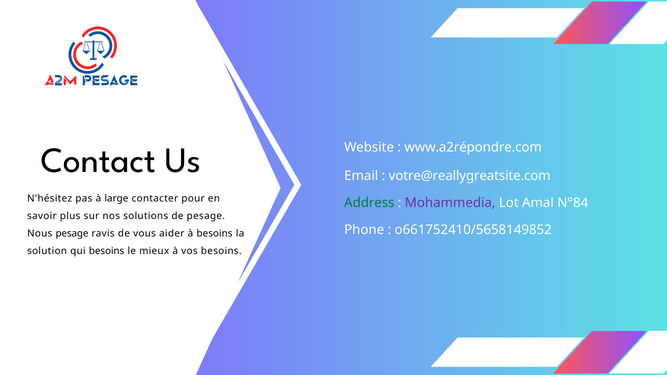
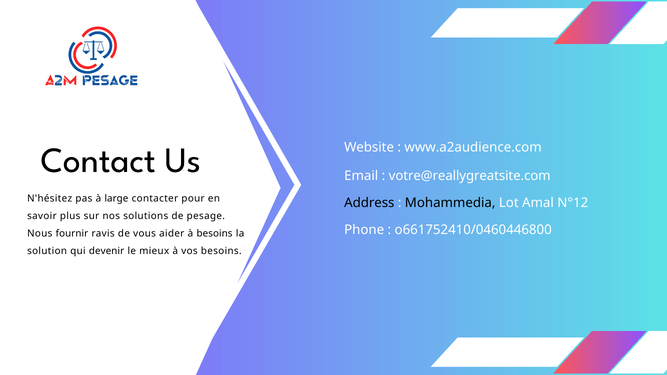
www.a2répondre.com: www.a2répondre.com -> www.a2audience.com
Address colour: green -> black
Mohammedia colour: purple -> black
N°84: N°84 -> N°12
o661752410/5658149852: o661752410/5658149852 -> o661752410/0460446800
Nous pesage: pesage -> fournir
qui besoins: besoins -> devenir
